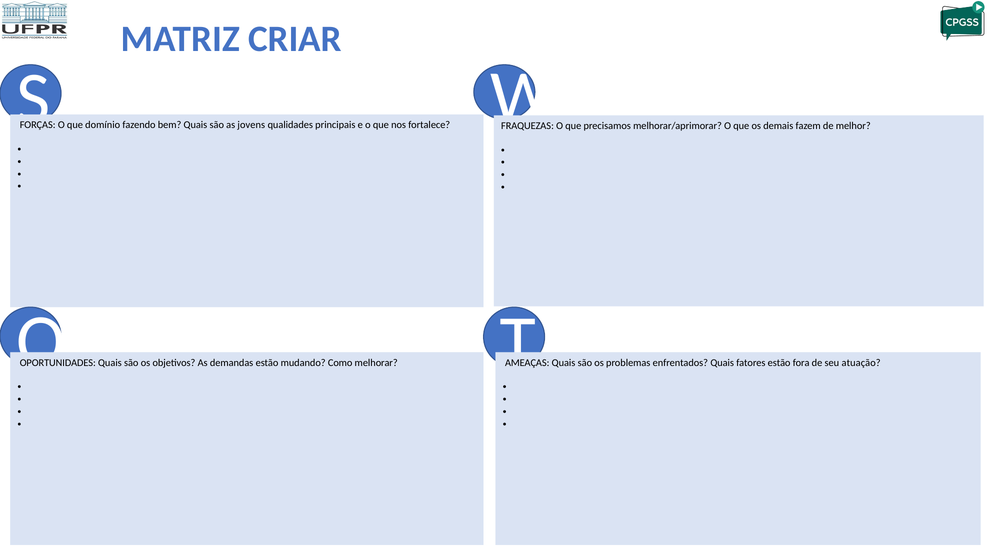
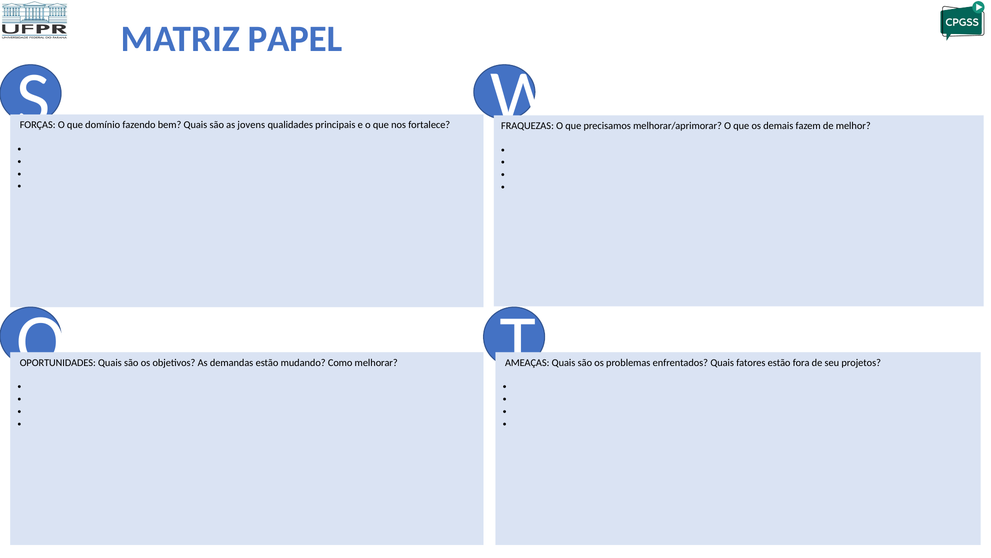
CRIAR: CRIAR -> PAPEL
atuação: atuação -> projetos
